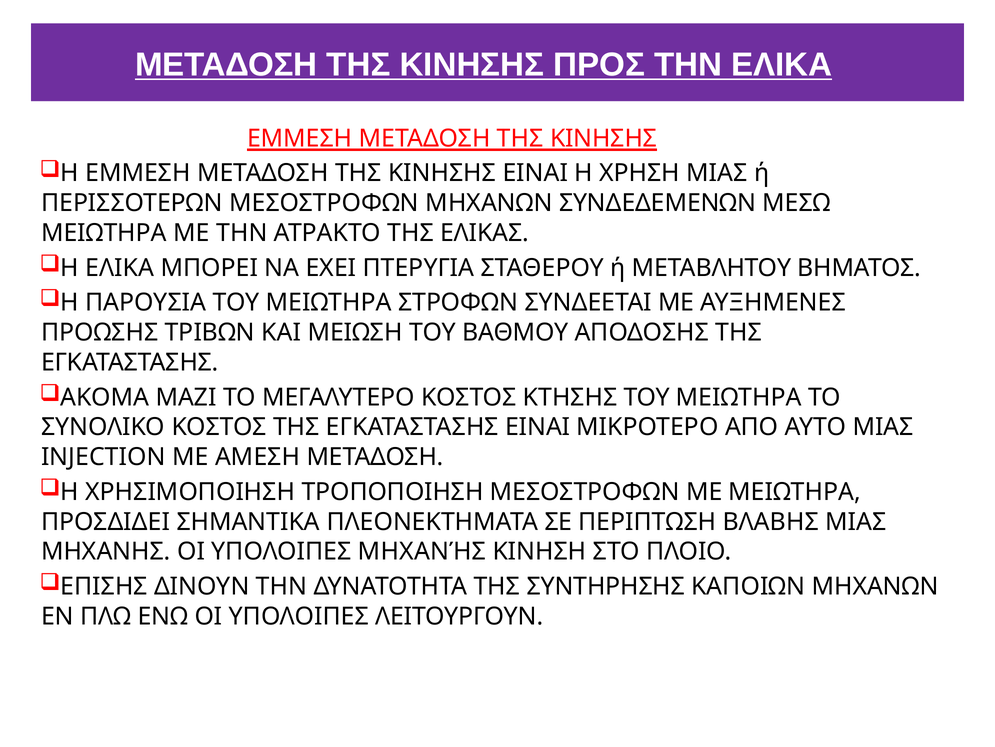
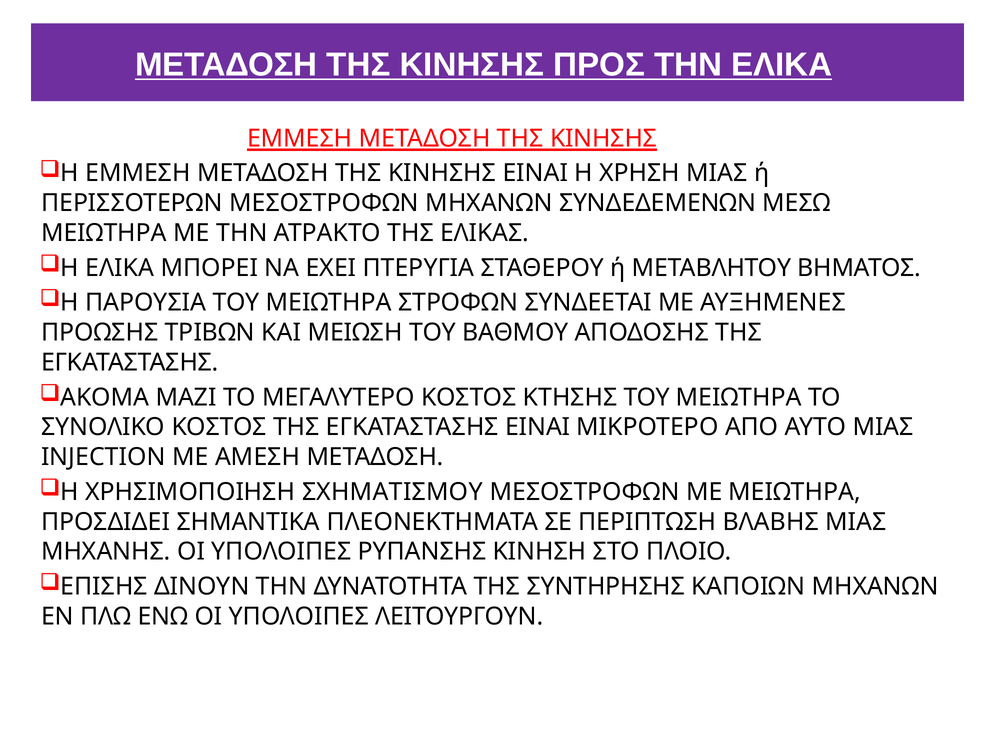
ΤΡΟΠΟΠΟΙΗΣΗ: ΤΡΟΠΟΠΟΙΗΣΗ -> ΣΧΗΜΑΤΙΣΜΟΥ
ΜΗΧΑΝΉΣ: ΜΗΧΑΝΉΣ -> ΡΥΠΑΝΣΗΣ
